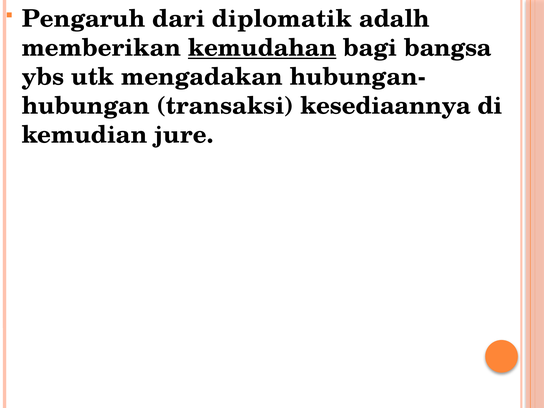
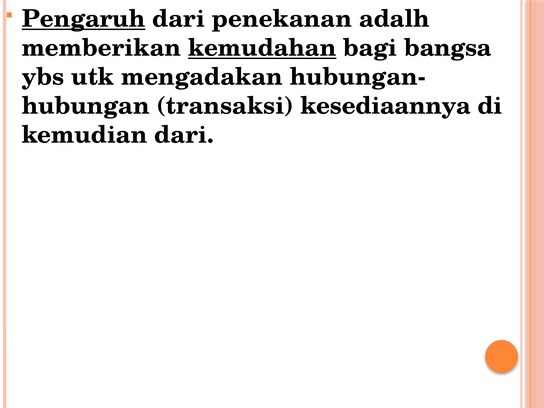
Pengaruh underline: none -> present
diplomatik: diplomatik -> penekanan
kemudian jure: jure -> dari
